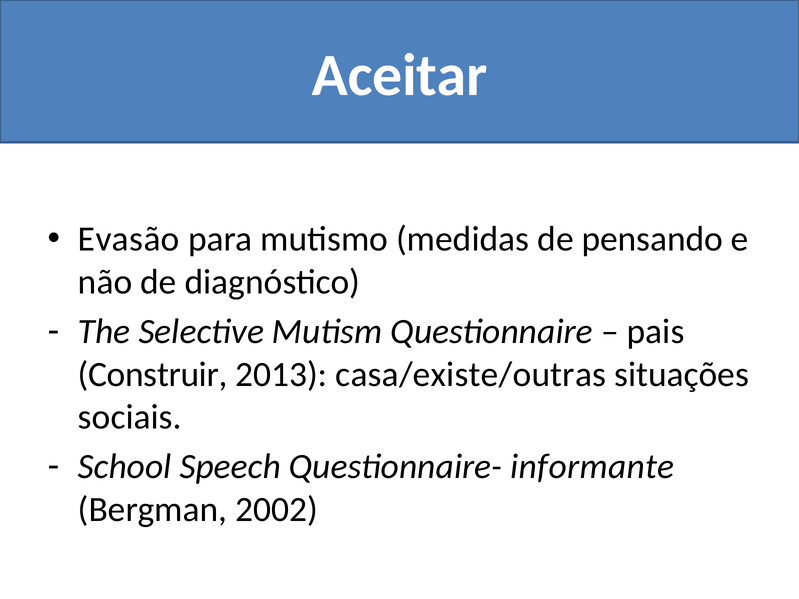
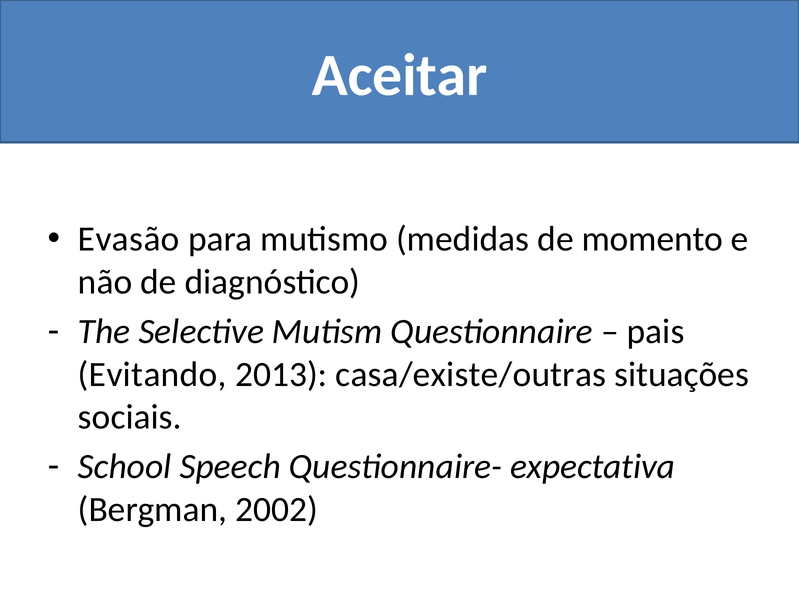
pensando: pensando -> momento
Construir: Construir -> Evitando
informante: informante -> expectativa
